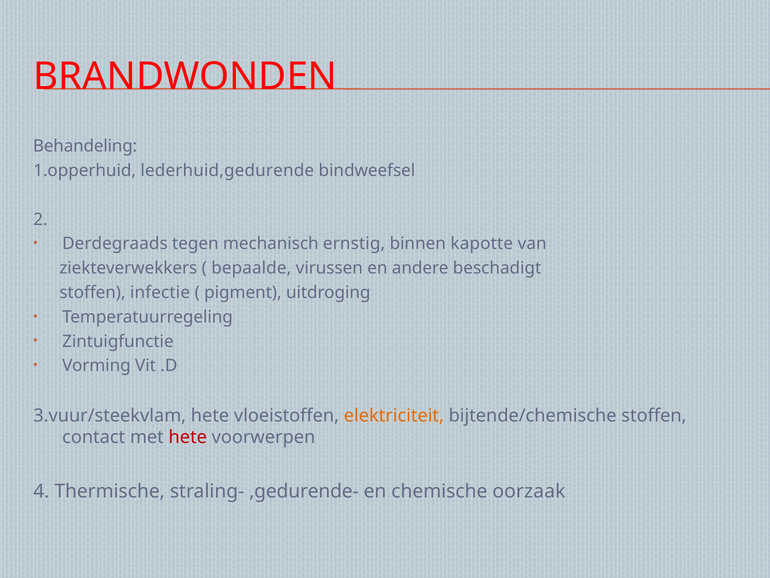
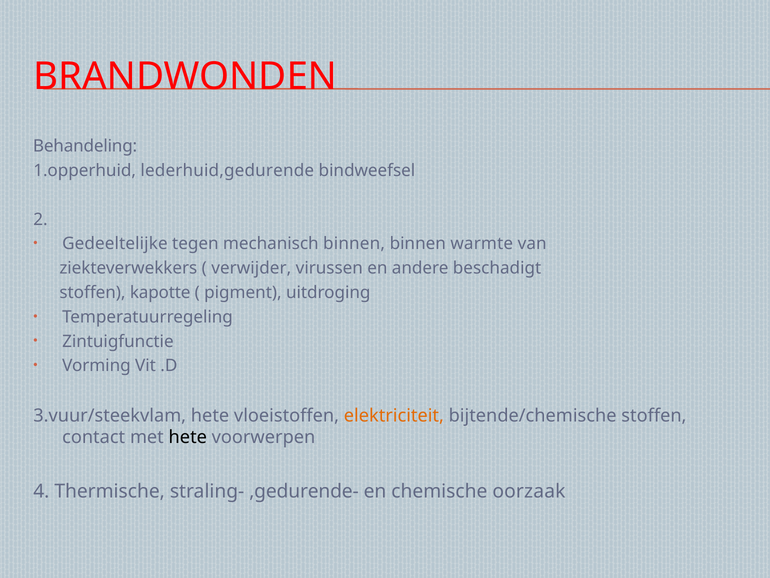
Derdegraads: Derdegraads -> Gedeeltelijke
mechanisch ernstig: ernstig -> binnen
kapotte: kapotte -> warmte
bepaalde: bepaalde -> verwijder
infectie: infectie -> kapotte
hete at (188, 437) colour: red -> black
